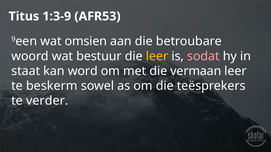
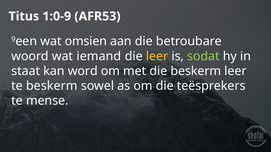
1:3-9: 1:3-9 -> 1:0-9
bestuur: bestuur -> iemand
sodat colour: pink -> light green
die vermaan: vermaan -> beskerm
verder: verder -> mense
